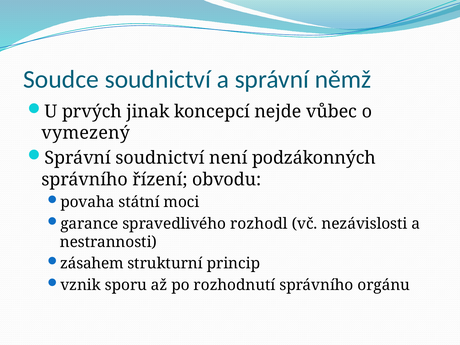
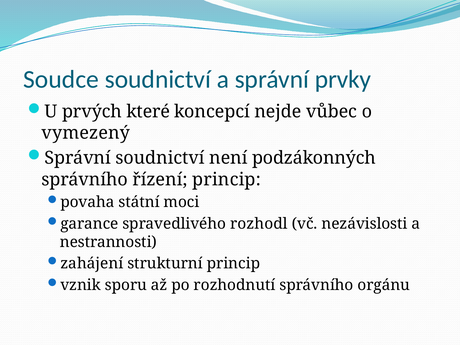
němž: němž -> prvky
jinak: jinak -> které
řízení obvodu: obvodu -> princip
zásahem: zásahem -> zahájení
